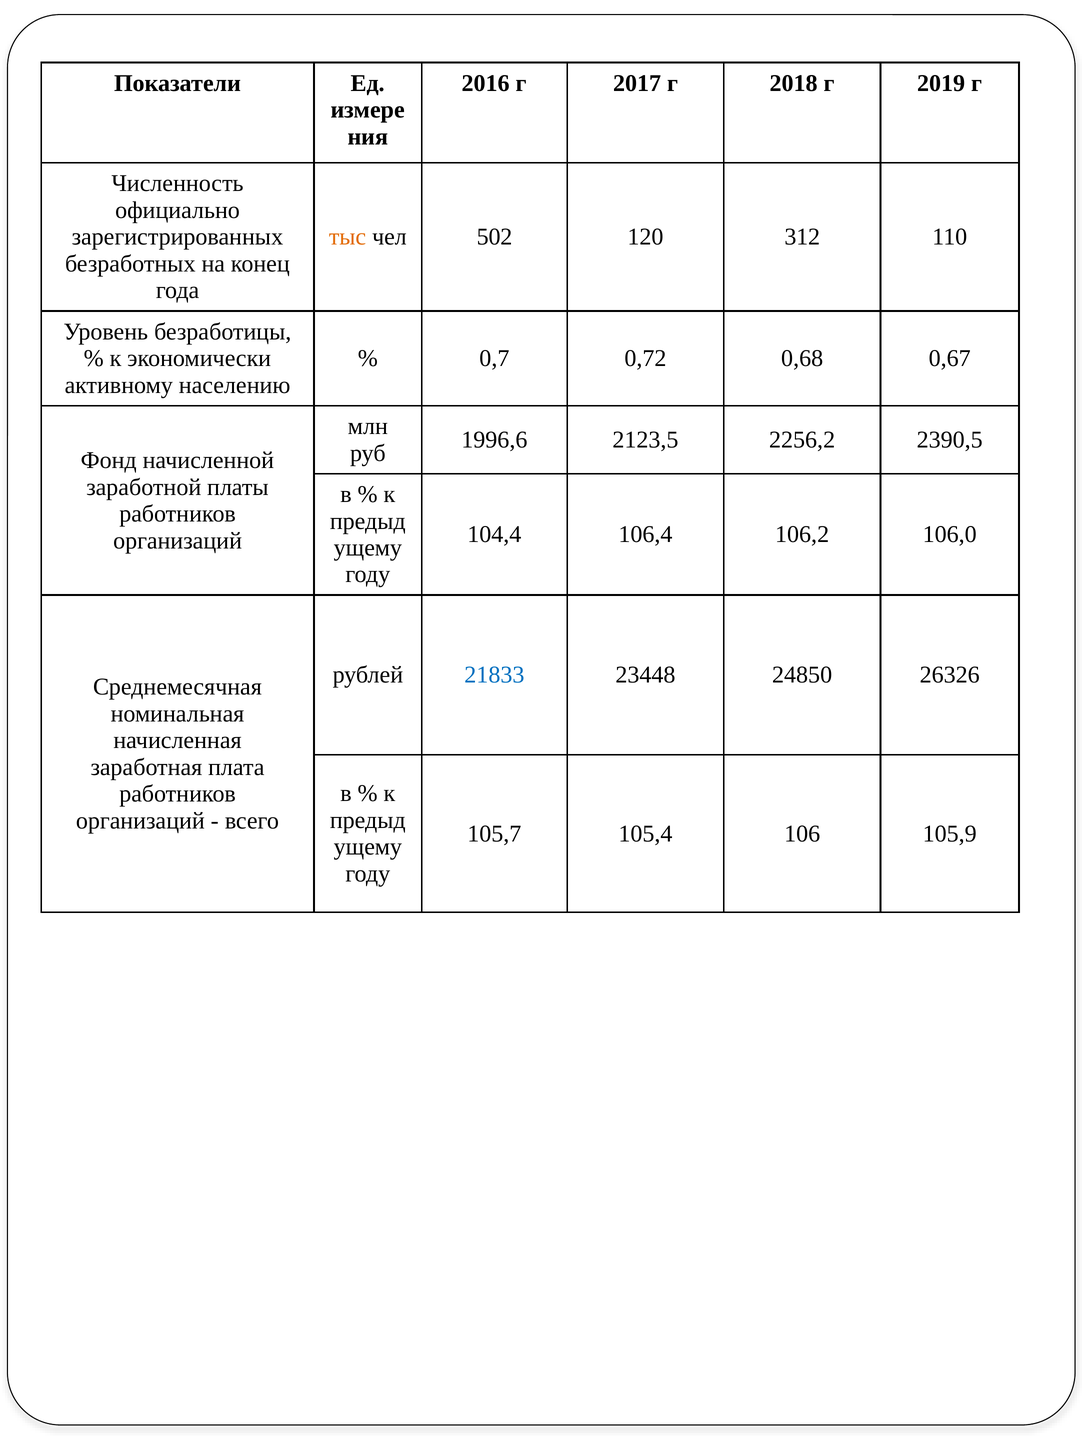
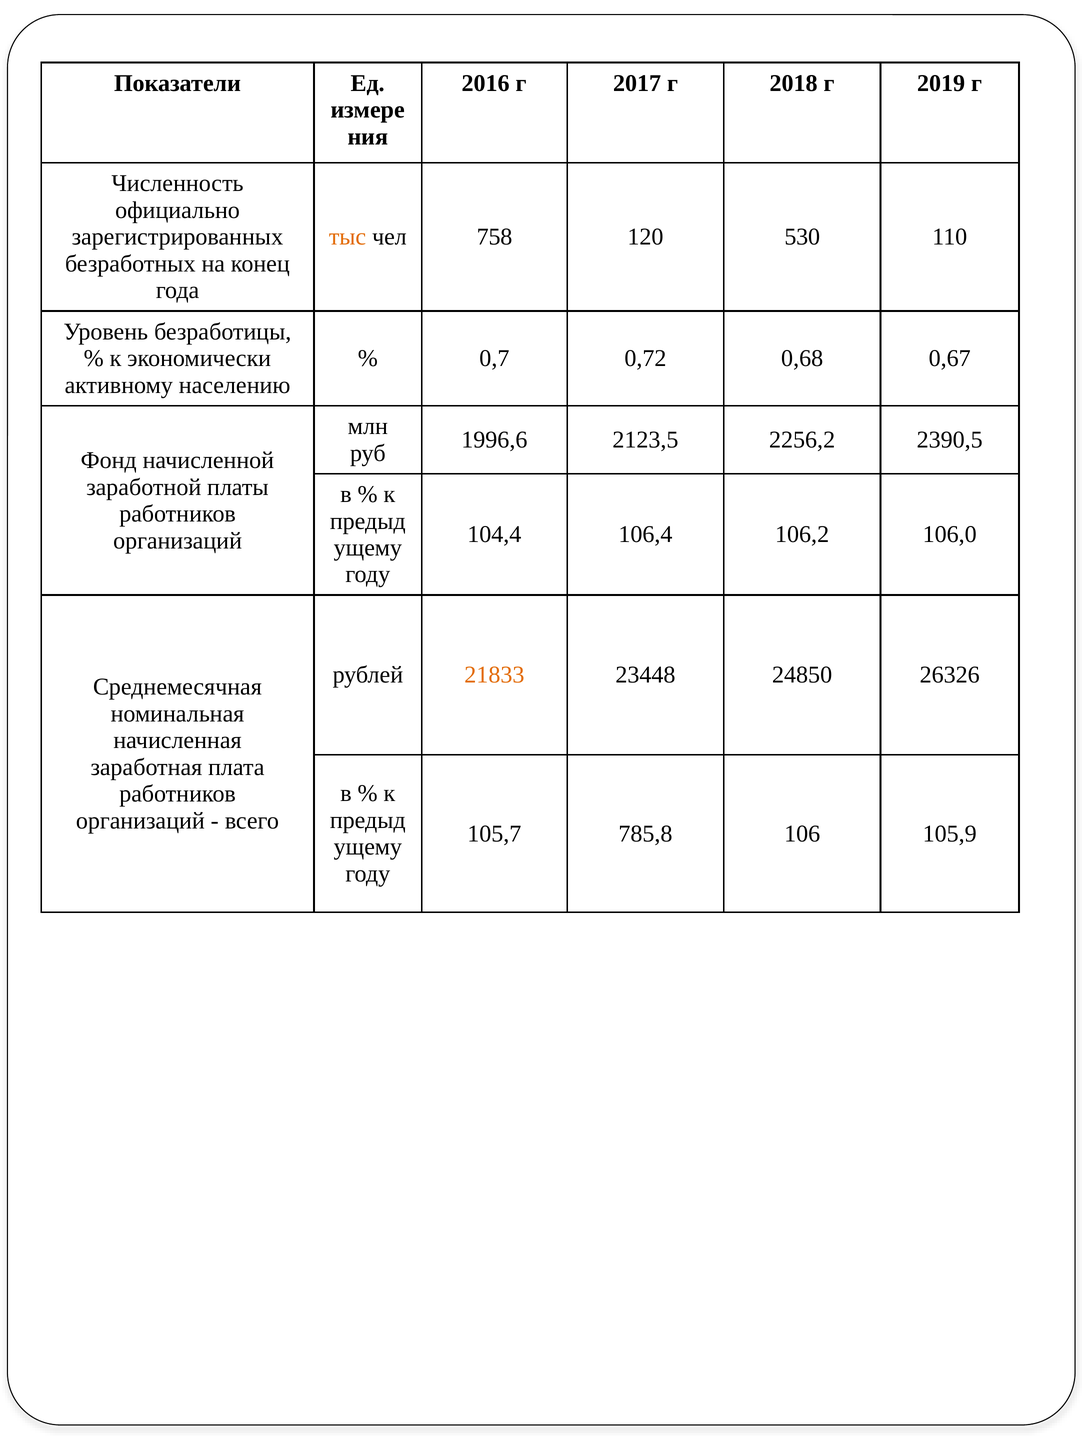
502: 502 -> 758
312: 312 -> 530
21833 colour: blue -> orange
105,4: 105,4 -> 785,8
